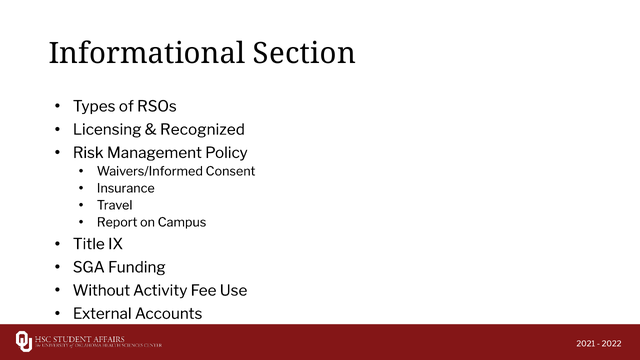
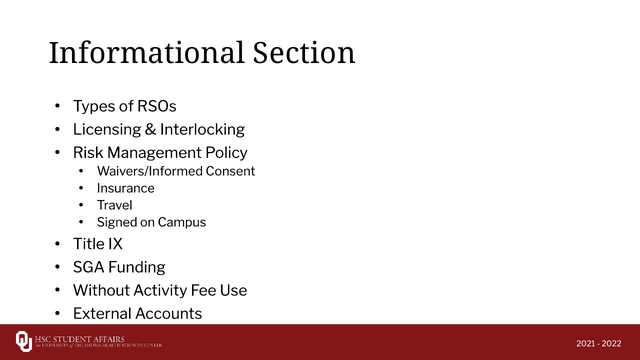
Recognized: Recognized -> Interlocking
Report: Report -> Signed
